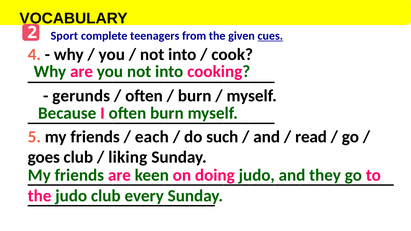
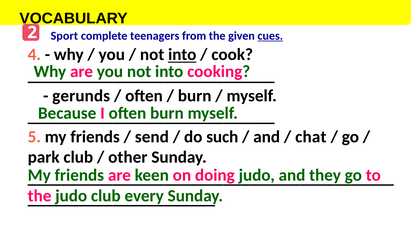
into at (182, 55) underline: none -> present
each: each -> send
read: read -> chat
goes: goes -> park
liking: liking -> other
